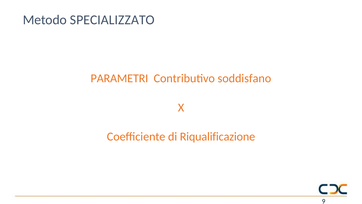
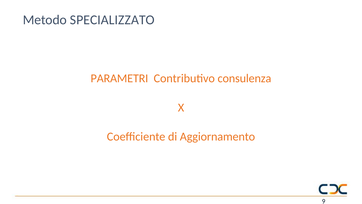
soddisfano: soddisfano -> consulenza
Riqualificazione: Riqualificazione -> Aggiornamento
